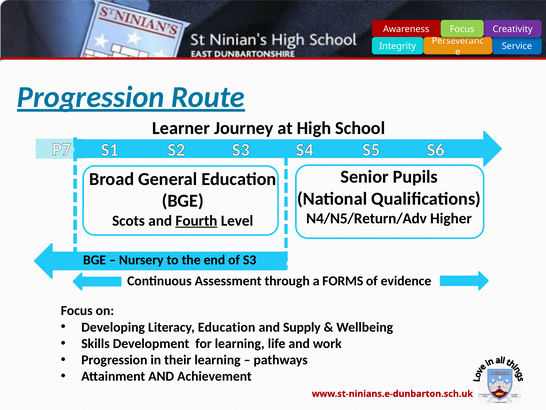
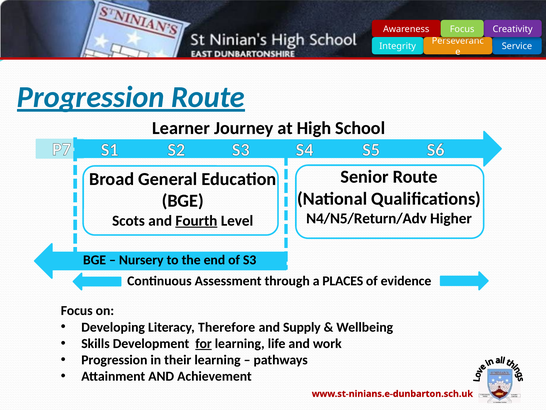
Senior Pupils: Pupils -> Route
FORMS: FORMS -> PLACES
Literacy Education: Education -> Therefore
for underline: none -> present
